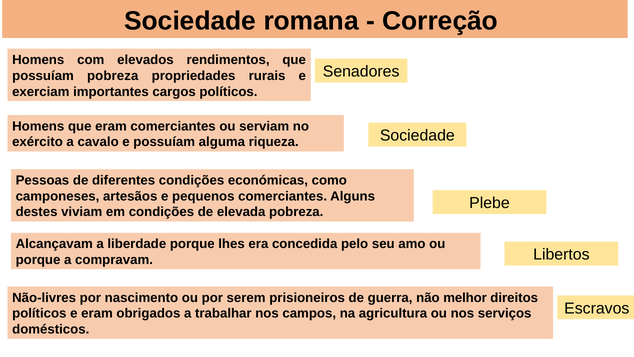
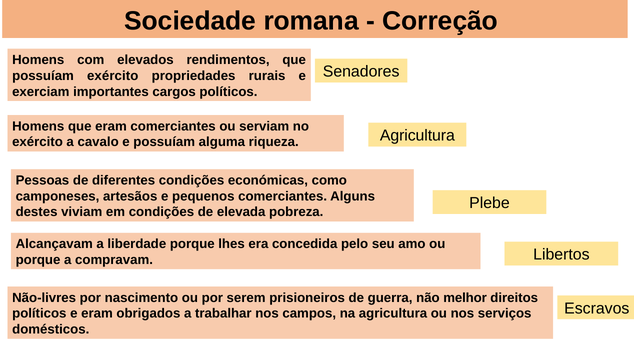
possuíam pobreza: pobreza -> exército
Sociedade at (417, 136): Sociedade -> Agricultura
